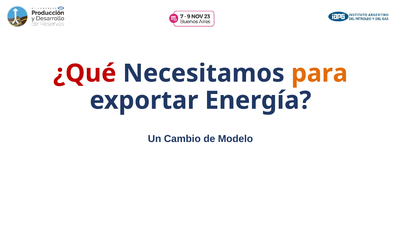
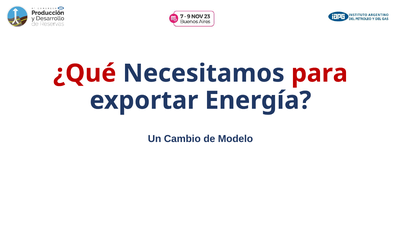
para colour: orange -> red
